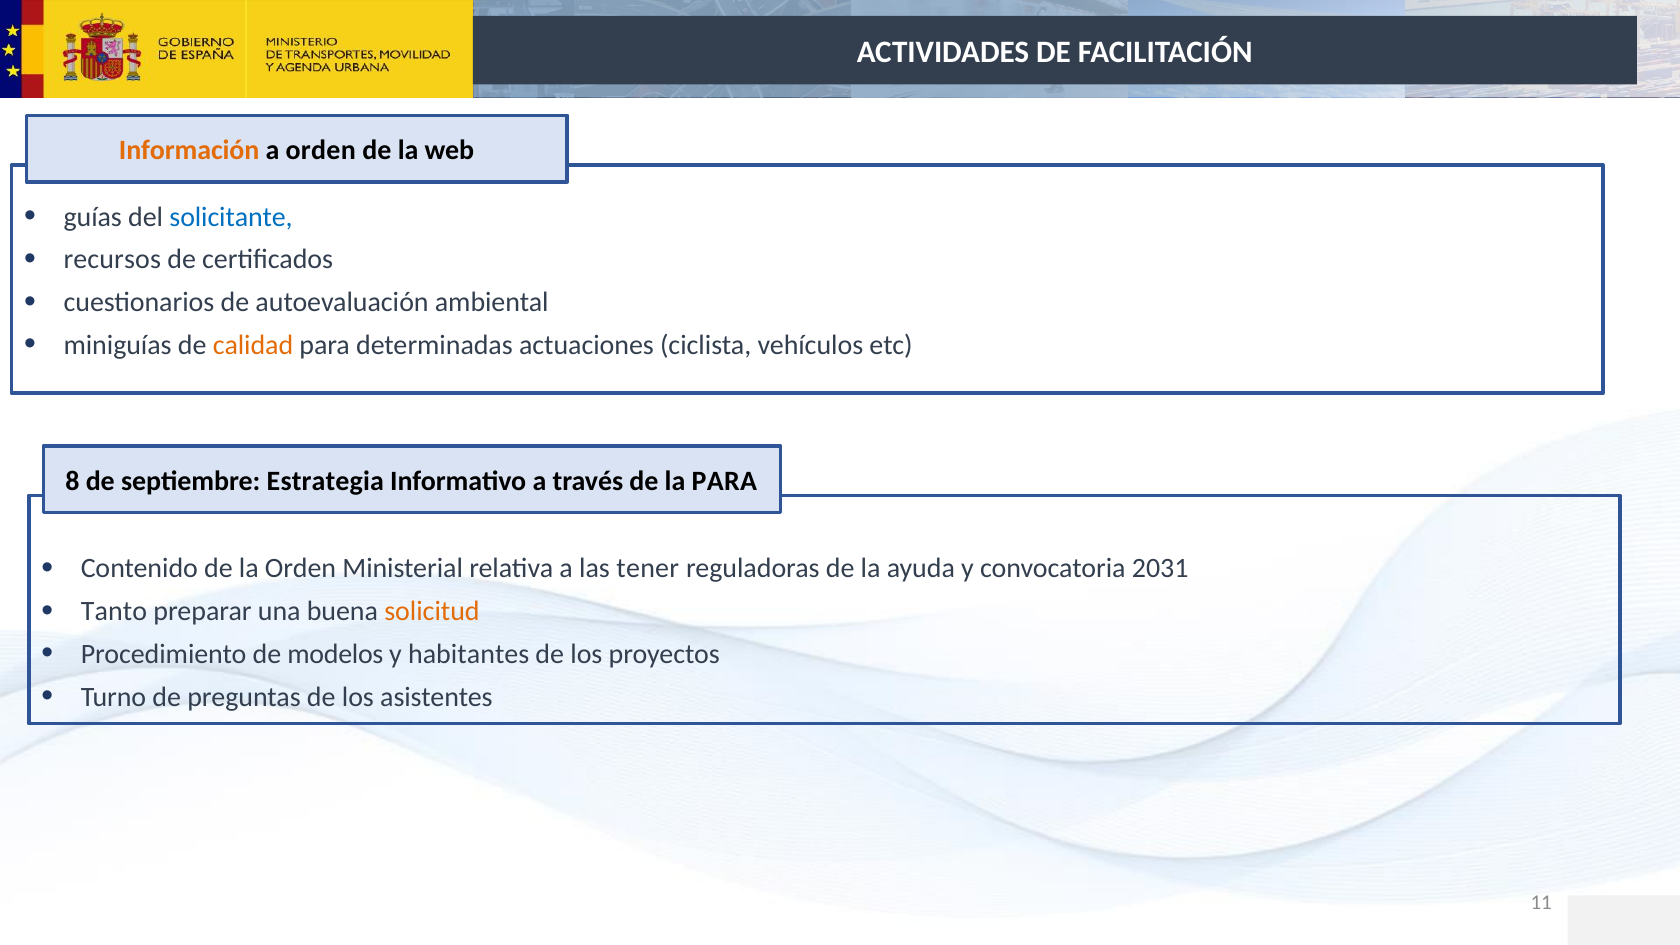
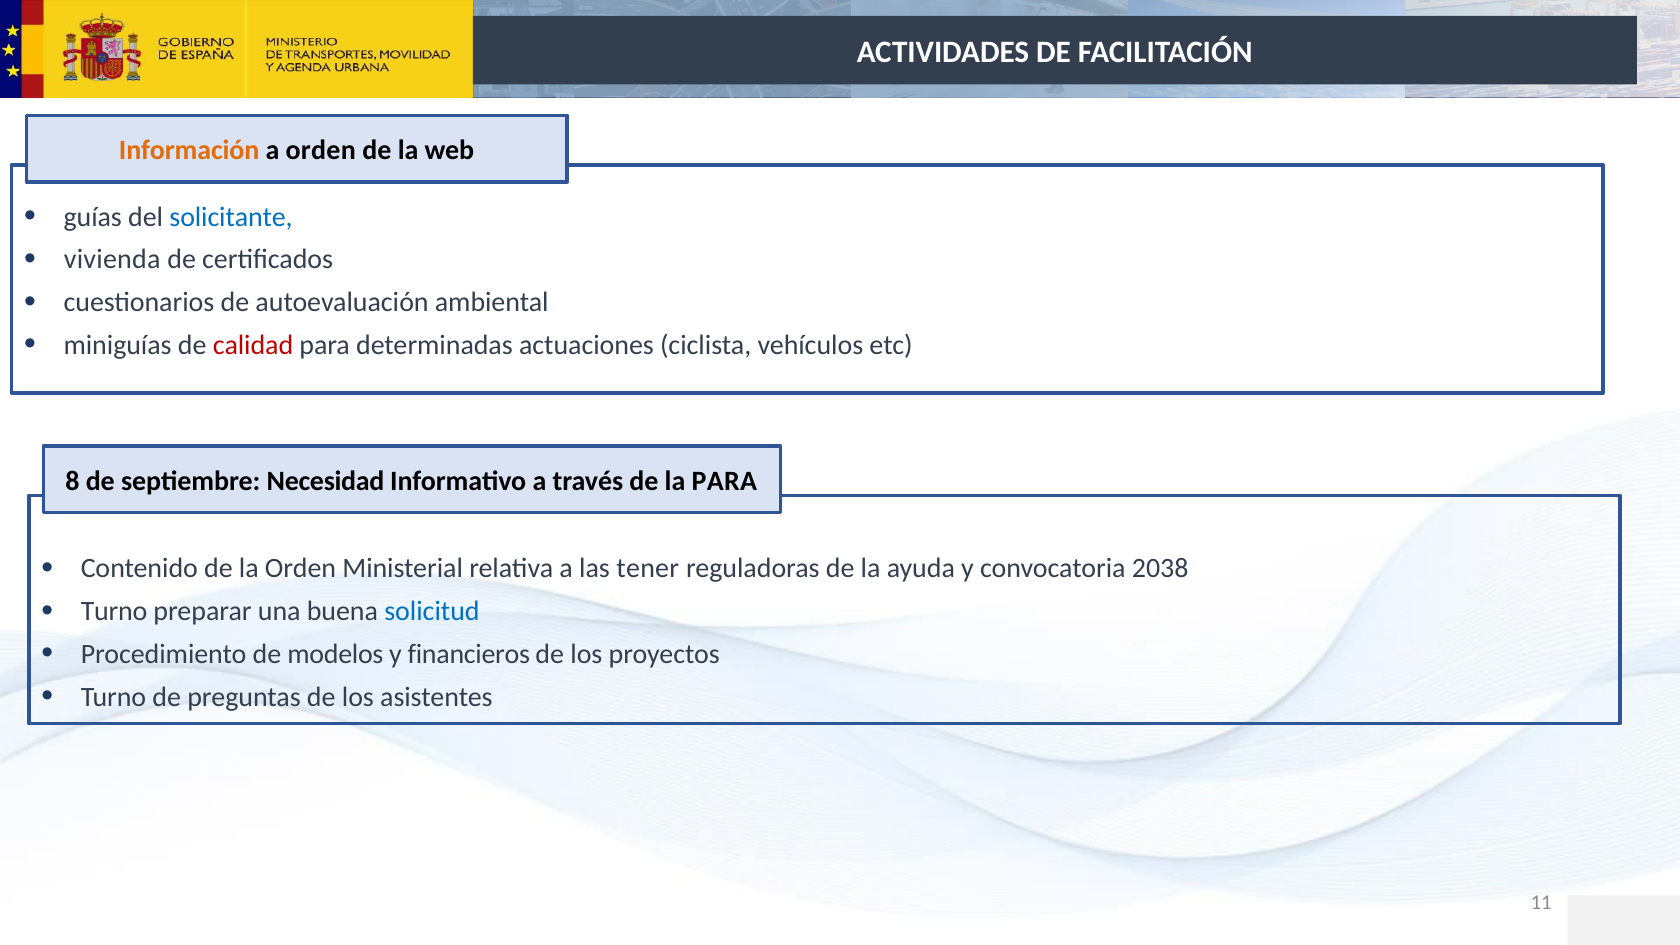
recursos: recursos -> vivienda
calidad colour: orange -> red
Estrategia: Estrategia -> Necesidad
2031: 2031 -> 2038
Tanto at (114, 611): Tanto -> Turno
solicitud colour: orange -> blue
habitantes: habitantes -> financieros
